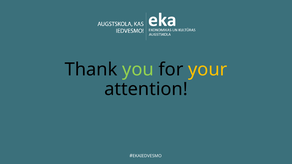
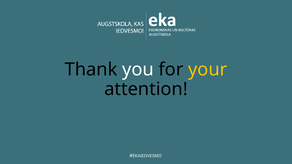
you colour: light green -> white
